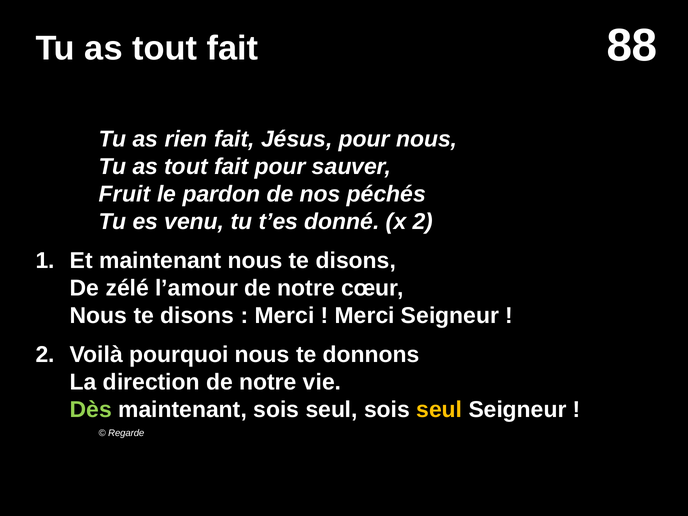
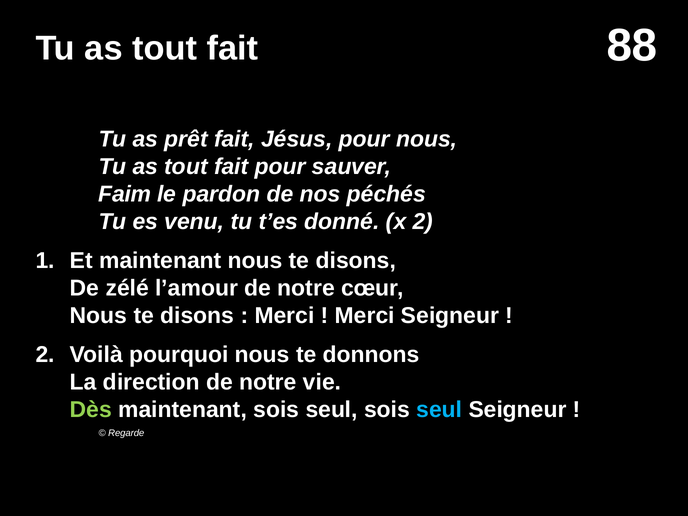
rien: rien -> prêt
Fruit: Fruit -> Faim
seul at (439, 410) colour: yellow -> light blue
